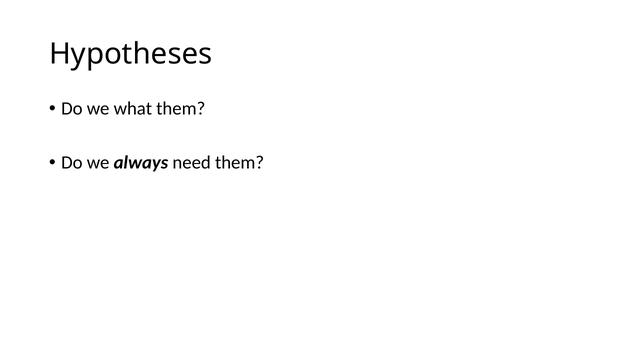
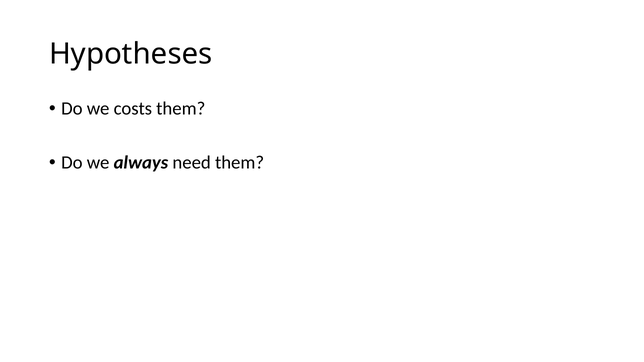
what: what -> costs
